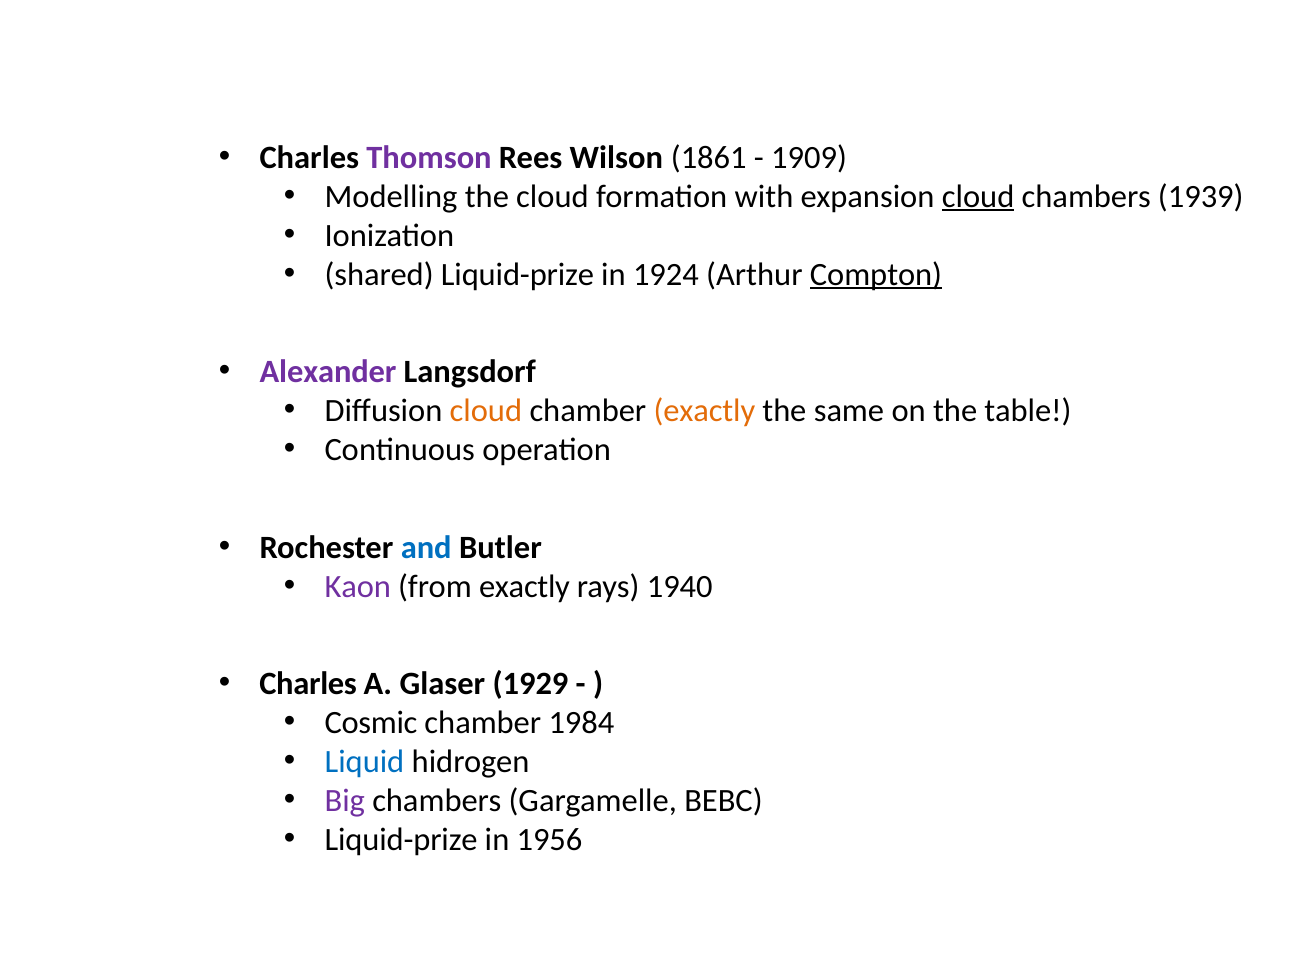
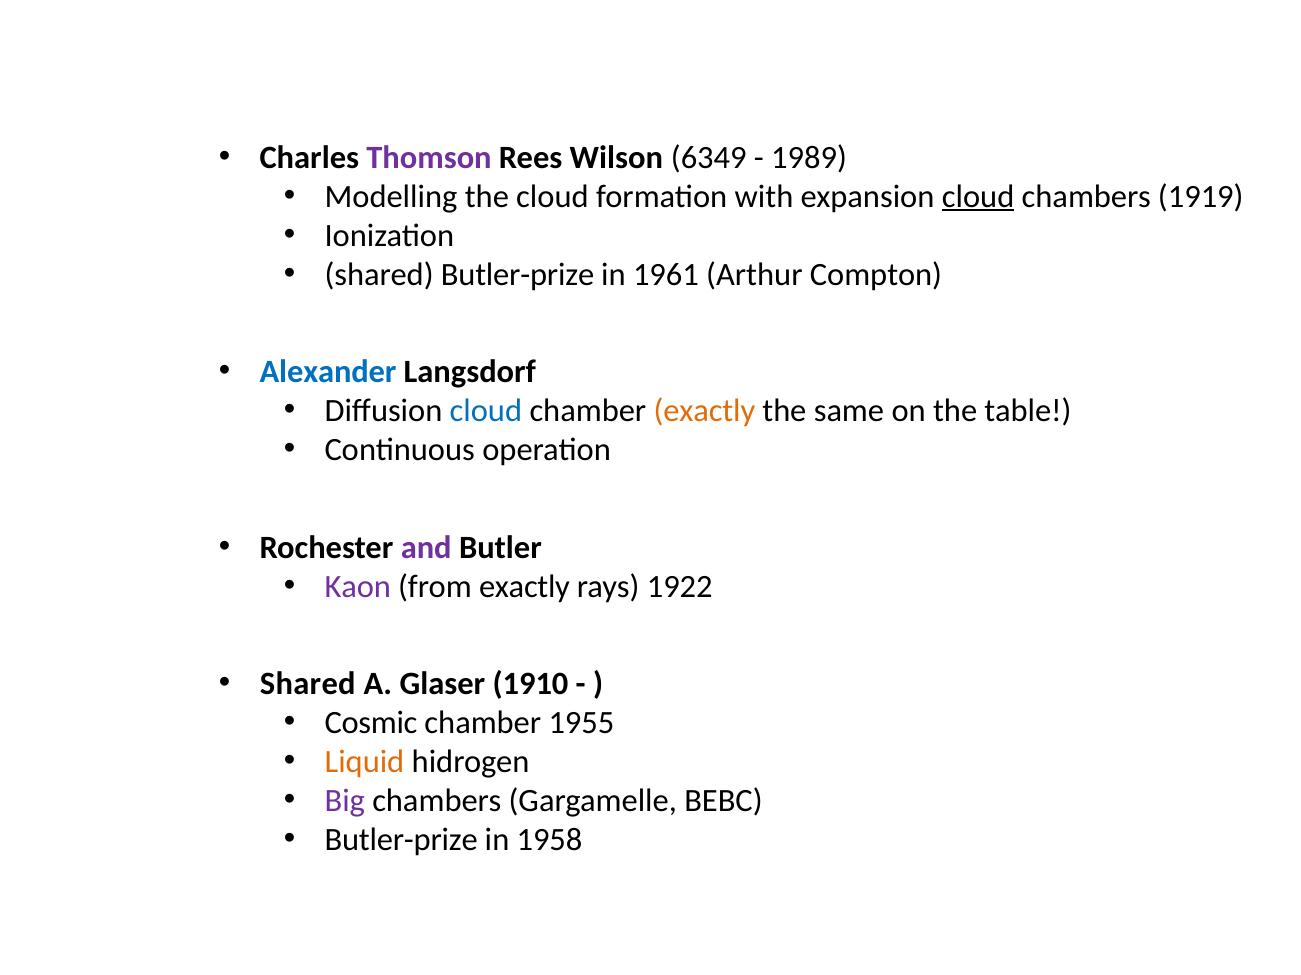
1861: 1861 -> 6349
1909: 1909 -> 1989
1939: 1939 -> 1919
shared Liquid-prize: Liquid-prize -> Butler-prize
1924: 1924 -> 1961
Compton underline: present -> none
Alexander colour: purple -> blue
cloud at (486, 411) colour: orange -> blue
and colour: blue -> purple
1940: 1940 -> 1922
Charles at (308, 684): Charles -> Shared
1929: 1929 -> 1910
1984: 1984 -> 1955
Liquid colour: blue -> orange
Liquid-prize at (401, 841): Liquid-prize -> Butler-prize
1956: 1956 -> 1958
